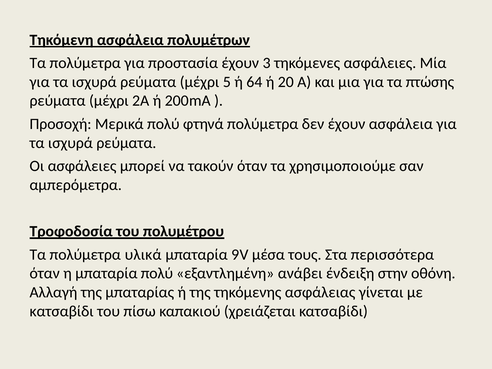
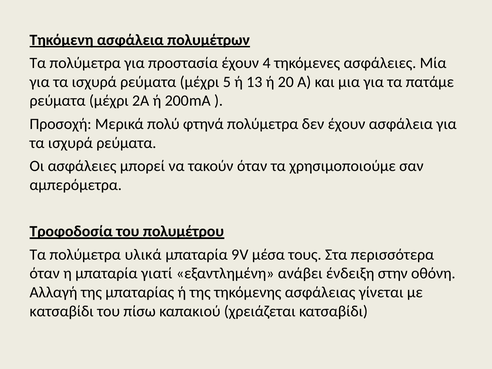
3: 3 -> 4
64: 64 -> 13
πτώσης: πτώσης -> πατάμε
μπαταρία πολύ: πολύ -> γιατί
